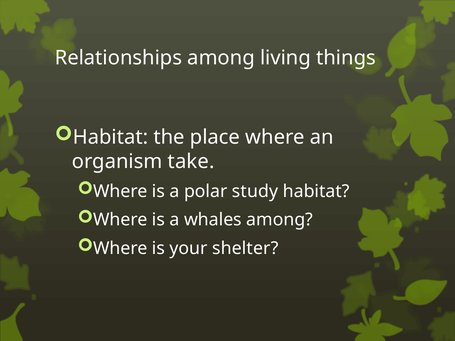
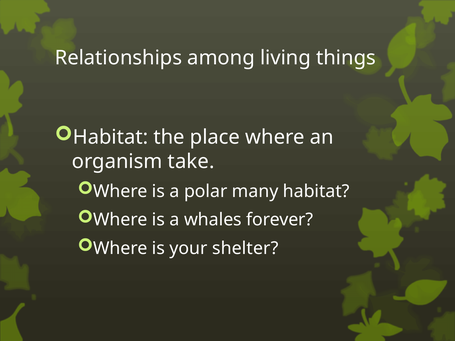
study: study -> many
whales among: among -> forever
